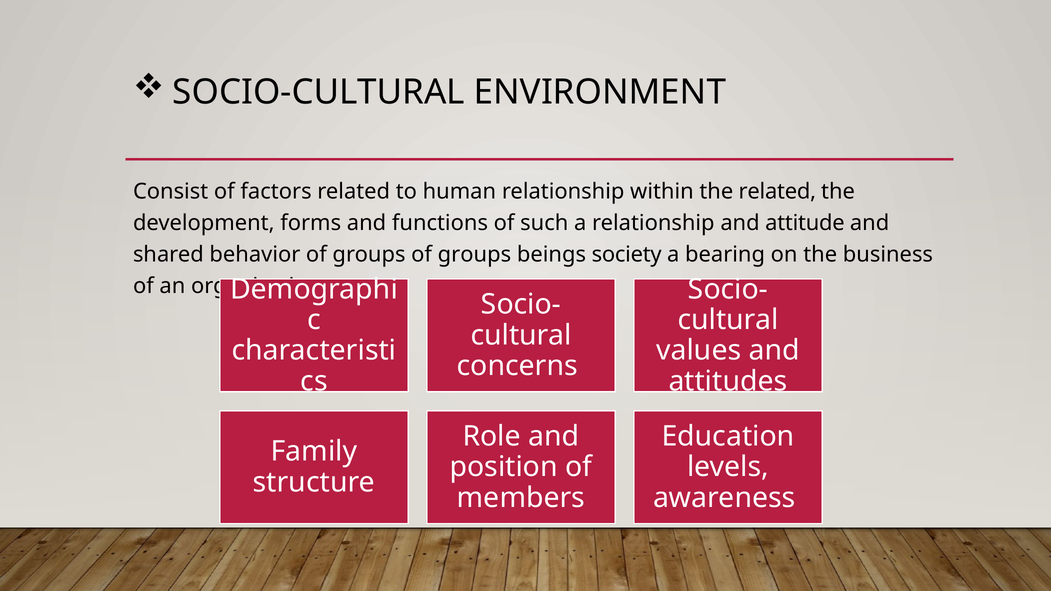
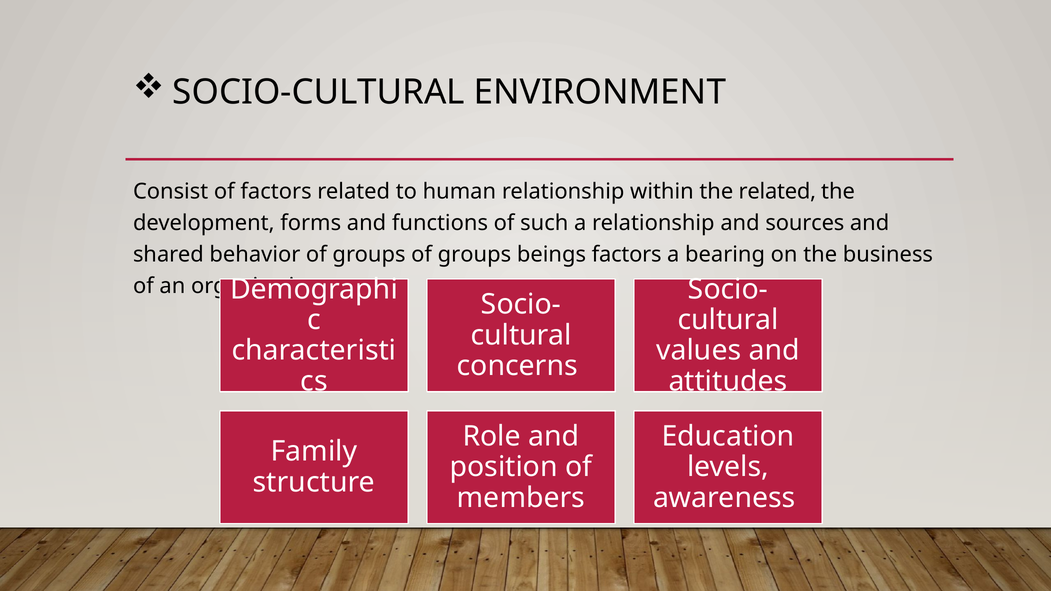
attitude: attitude -> sources
beings society: society -> factors
